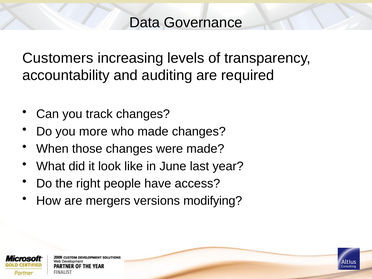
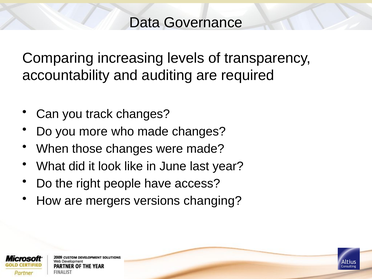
Customers: Customers -> Comparing
modifying: modifying -> changing
